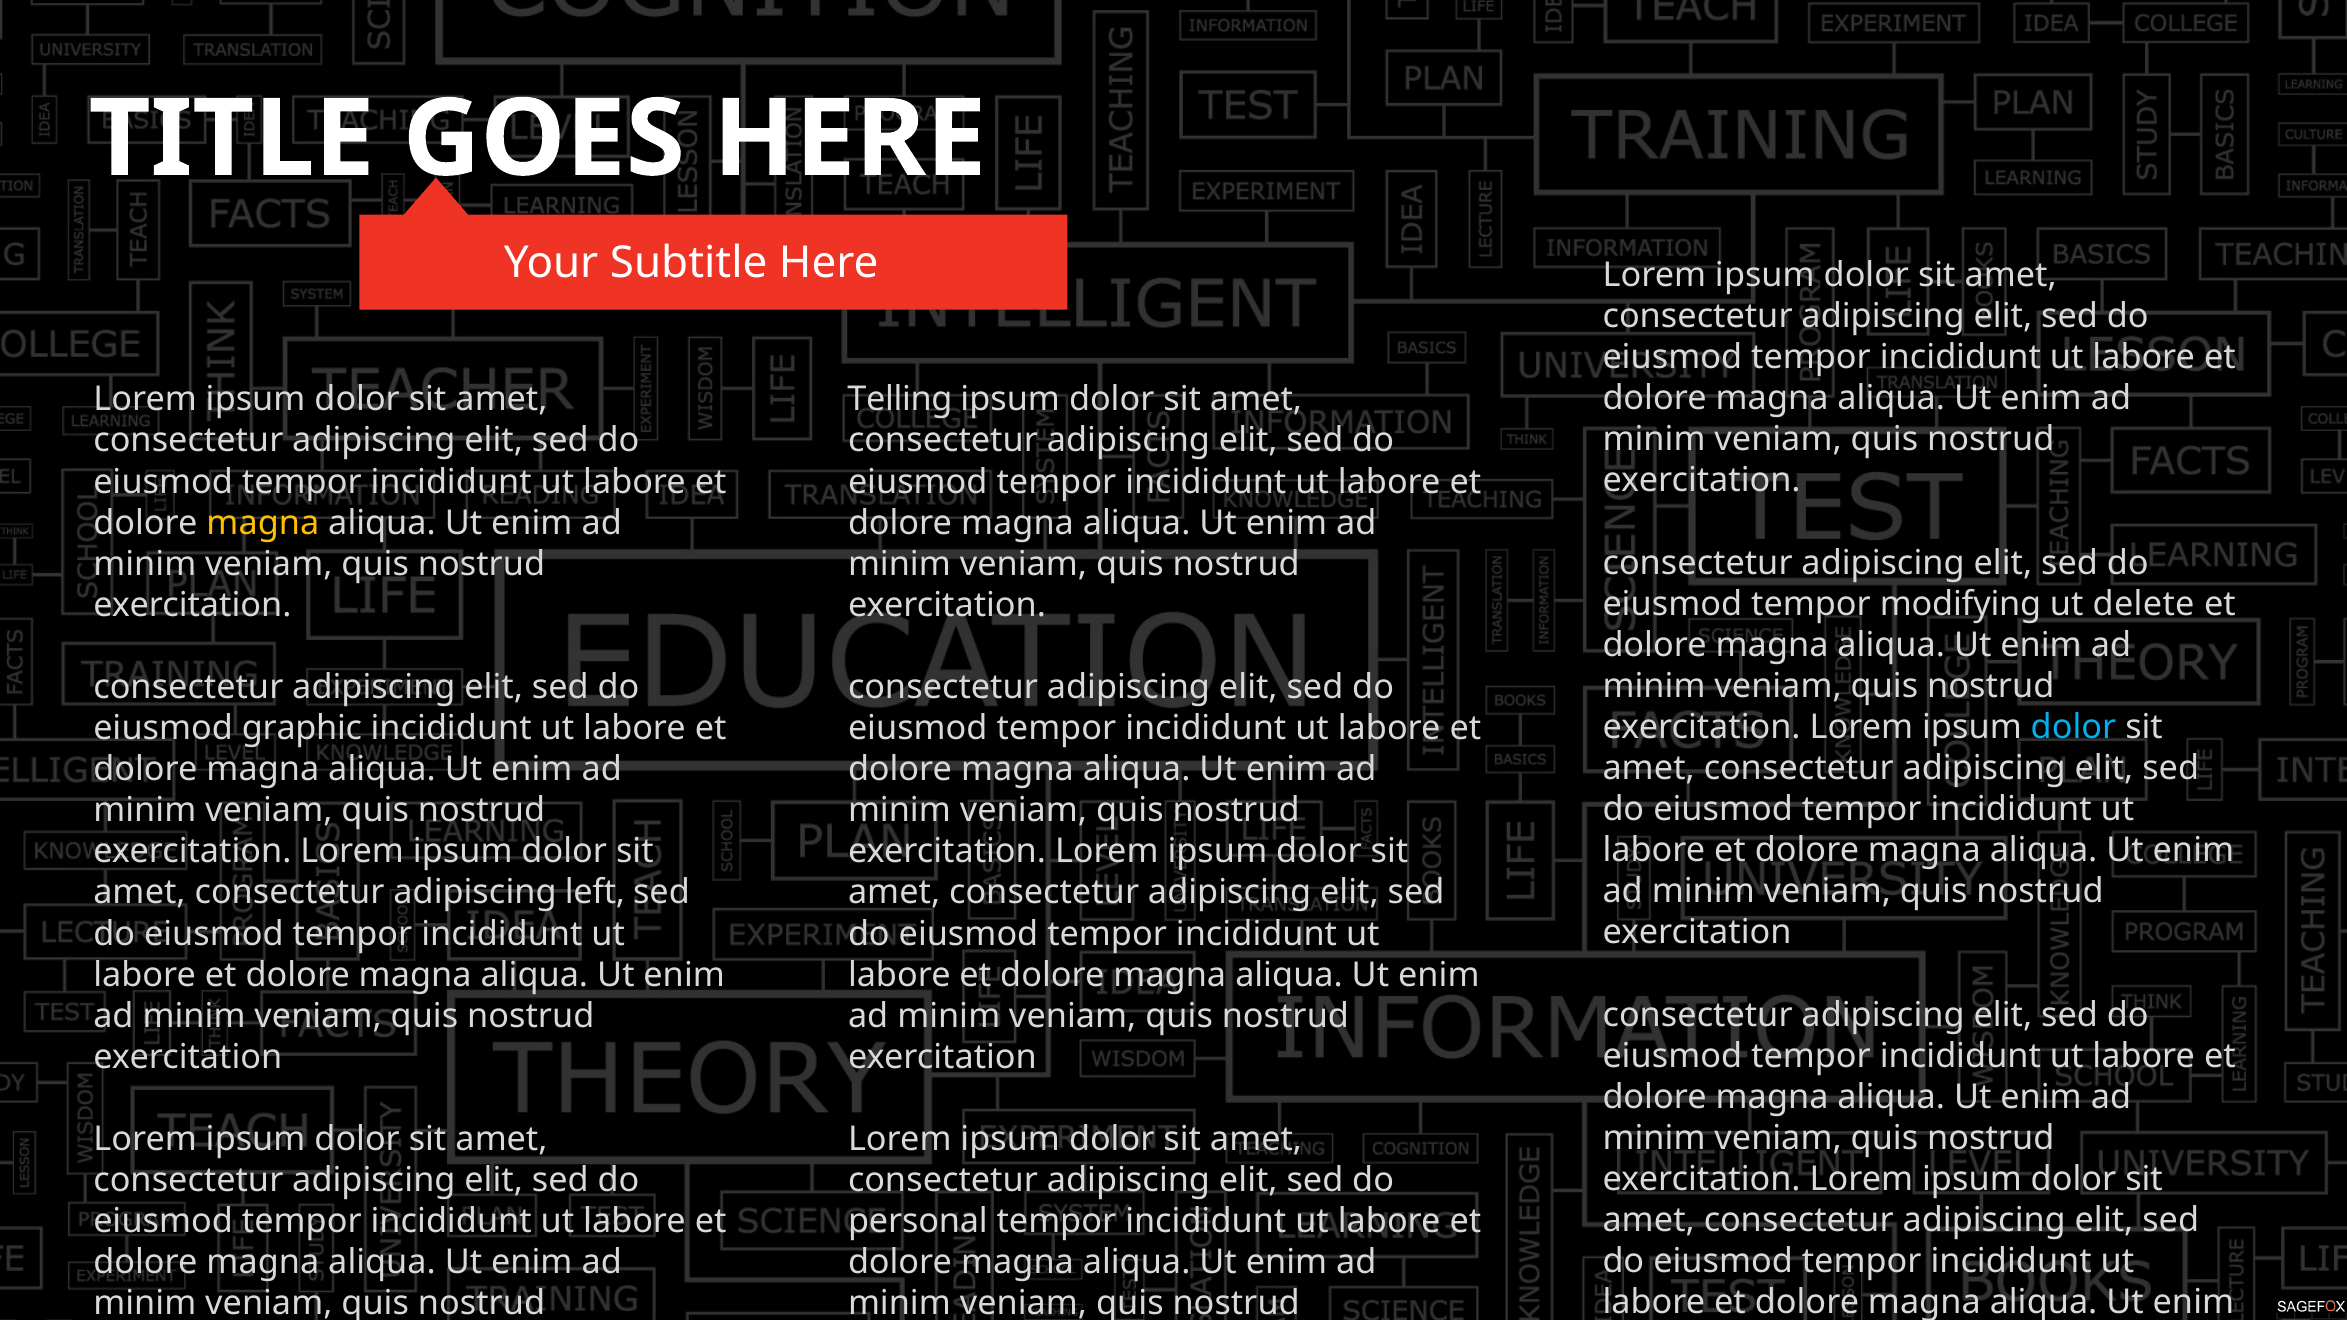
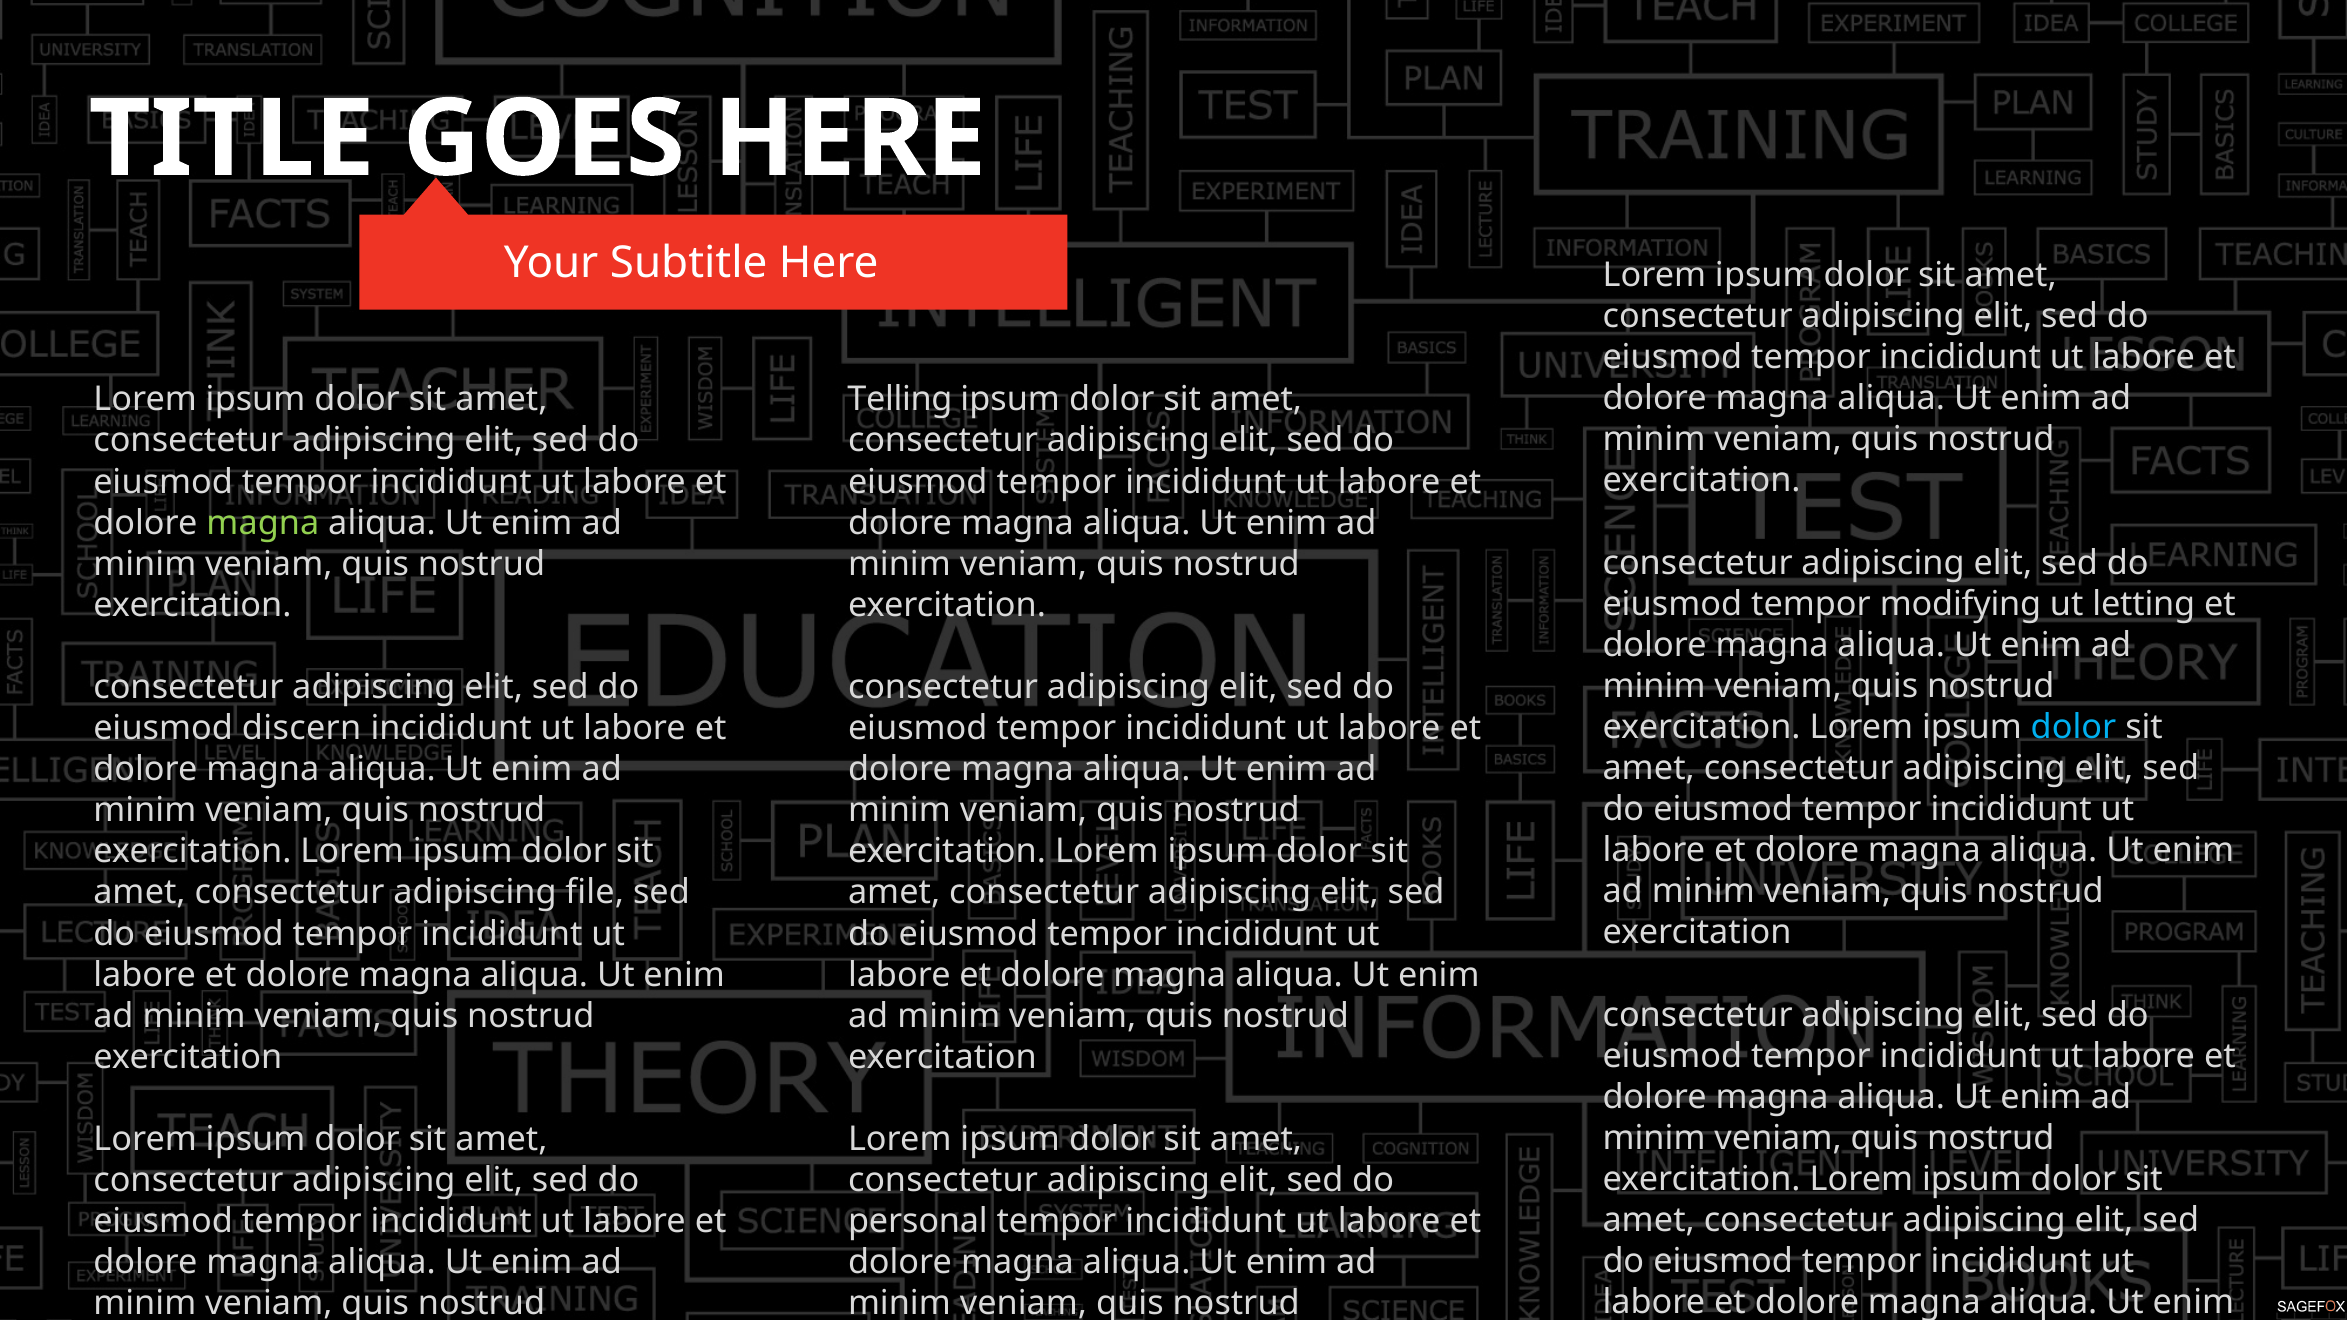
magna at (263, 523) colour: yellow -> light green
delete: delete -> letting
graphic: graphic -> discern
left: left -> file
